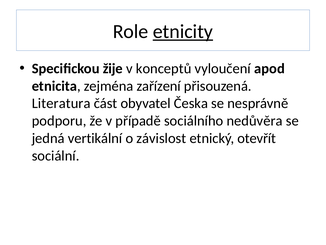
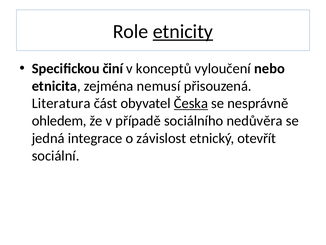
žije: žije -> činí
apod: apod -> nebo
zařízení: zařízení -> nemusí
Česka underline: none -> present
podporu: podporu -> ohledem
vertikální: vertikální -> integrace
